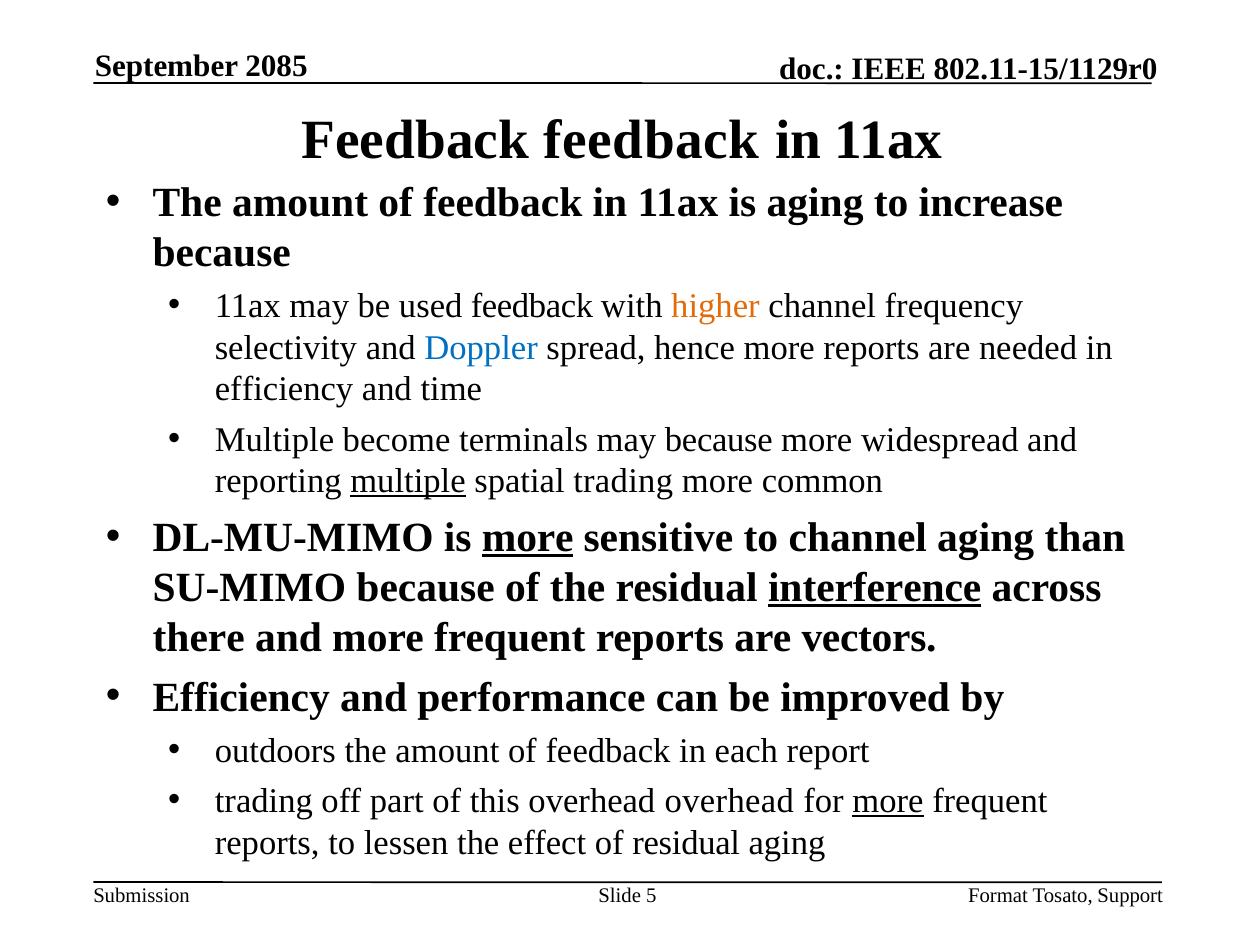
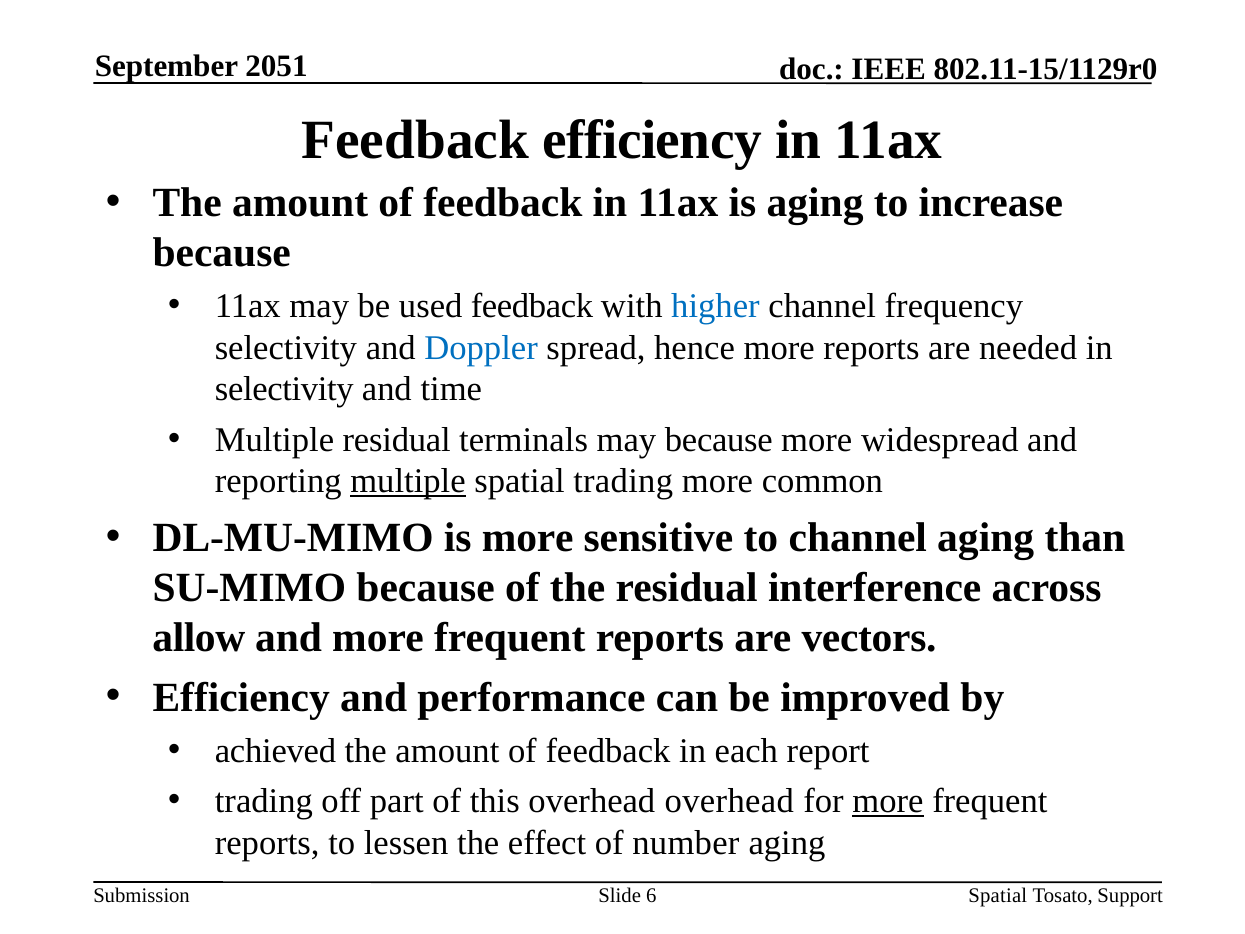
2085: 2085 -> 2051
Feedback feedback: feedback -> efficiency
higher colour: orange -> blue
efficiency at (284, 389): efficiency -> selectivity
Multiple become: become -> residual
more at (528, 538) underline: present -> none
interference underline: present -> none
there: there -> allow
outdoors: outdoors -> achieved
of residual: residual -> number
5: 5 -> 6
Format at (998, 896): Format -> Spatial
